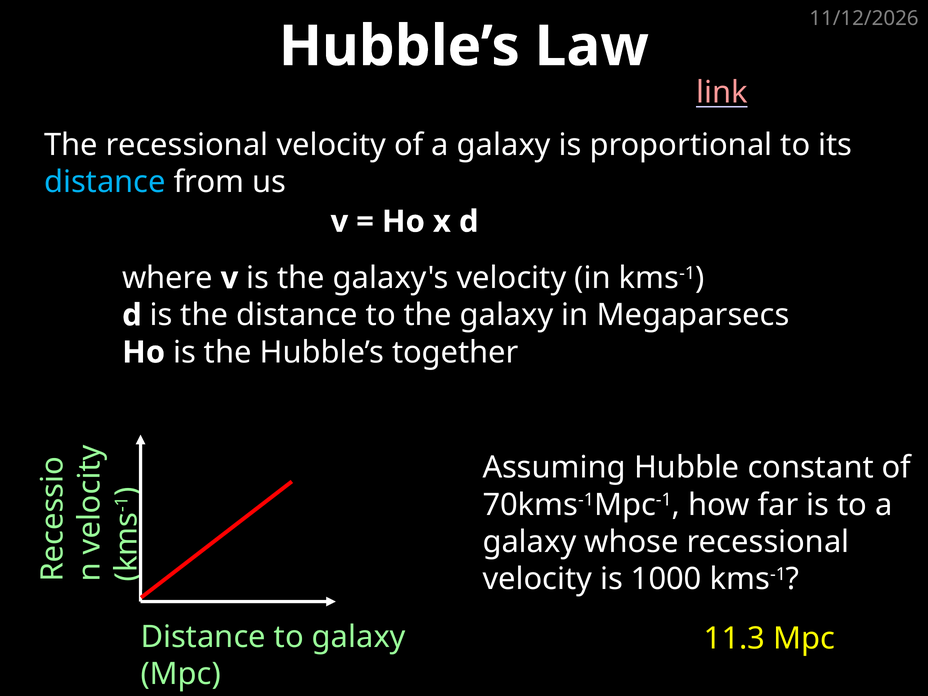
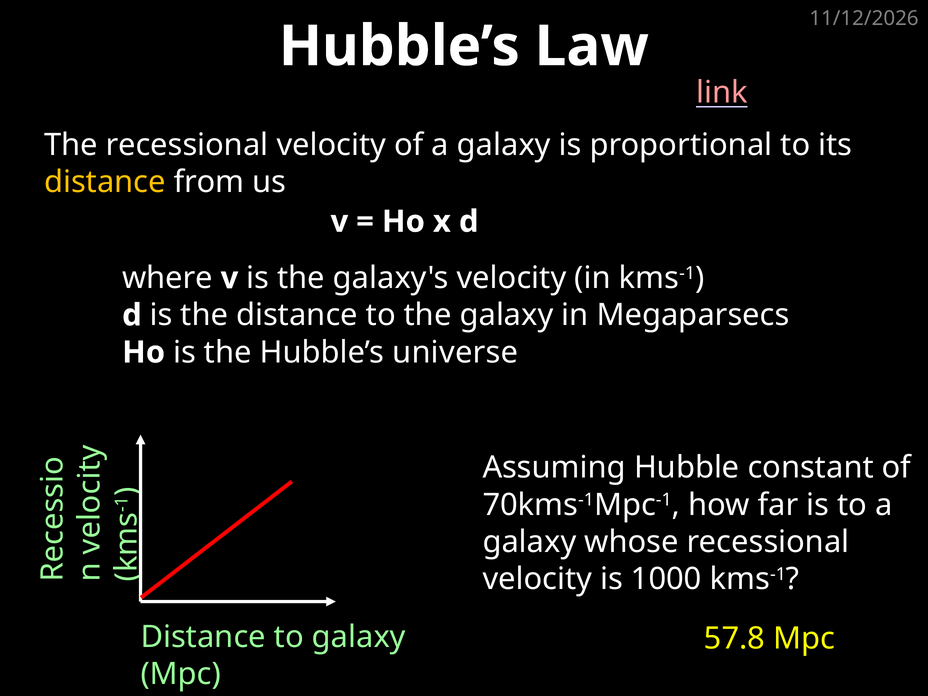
distance at (105, 182) colour: light blue -> yellow
together: together -> universe
11.3: 11.3 -> 57.8
